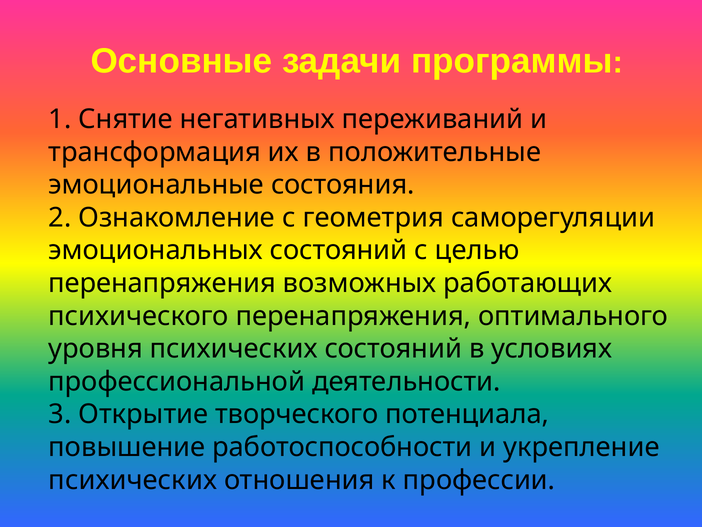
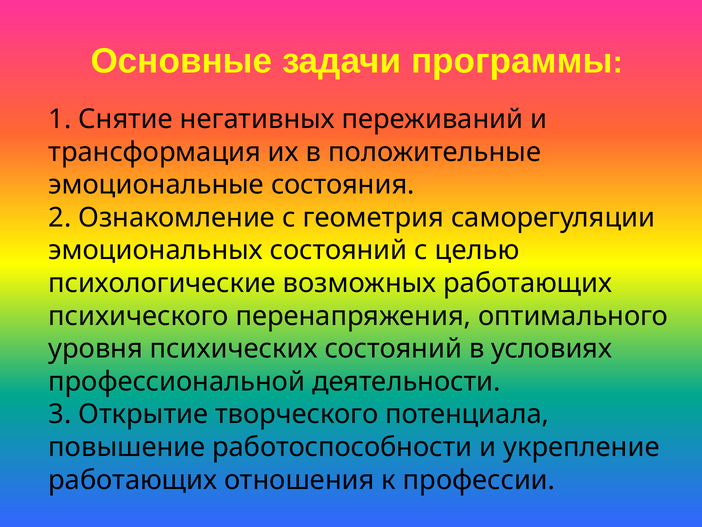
перенапряжения at (162, 283): перенапряжения -> психологические
психических at (133, 480): психических -> работающих
